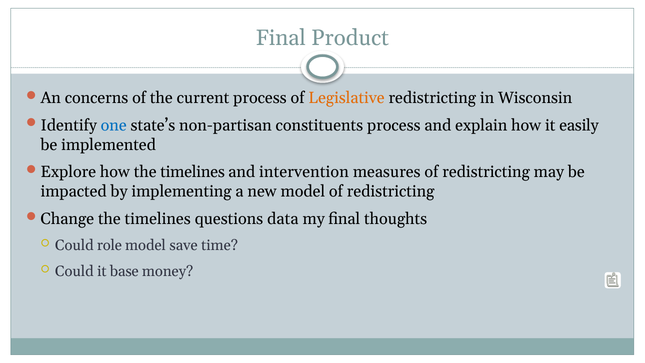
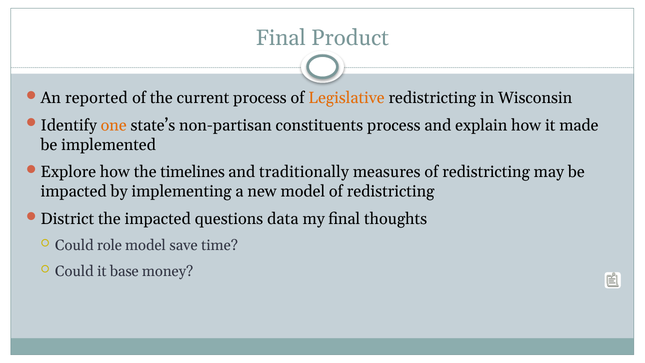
concerns: concerns -> reported
one colour: blue -> orange
easily: easily -> made
intervention: intervention -> traditionally
Change: Change -> District
timelines at (158, 219): timelines -> impacted
